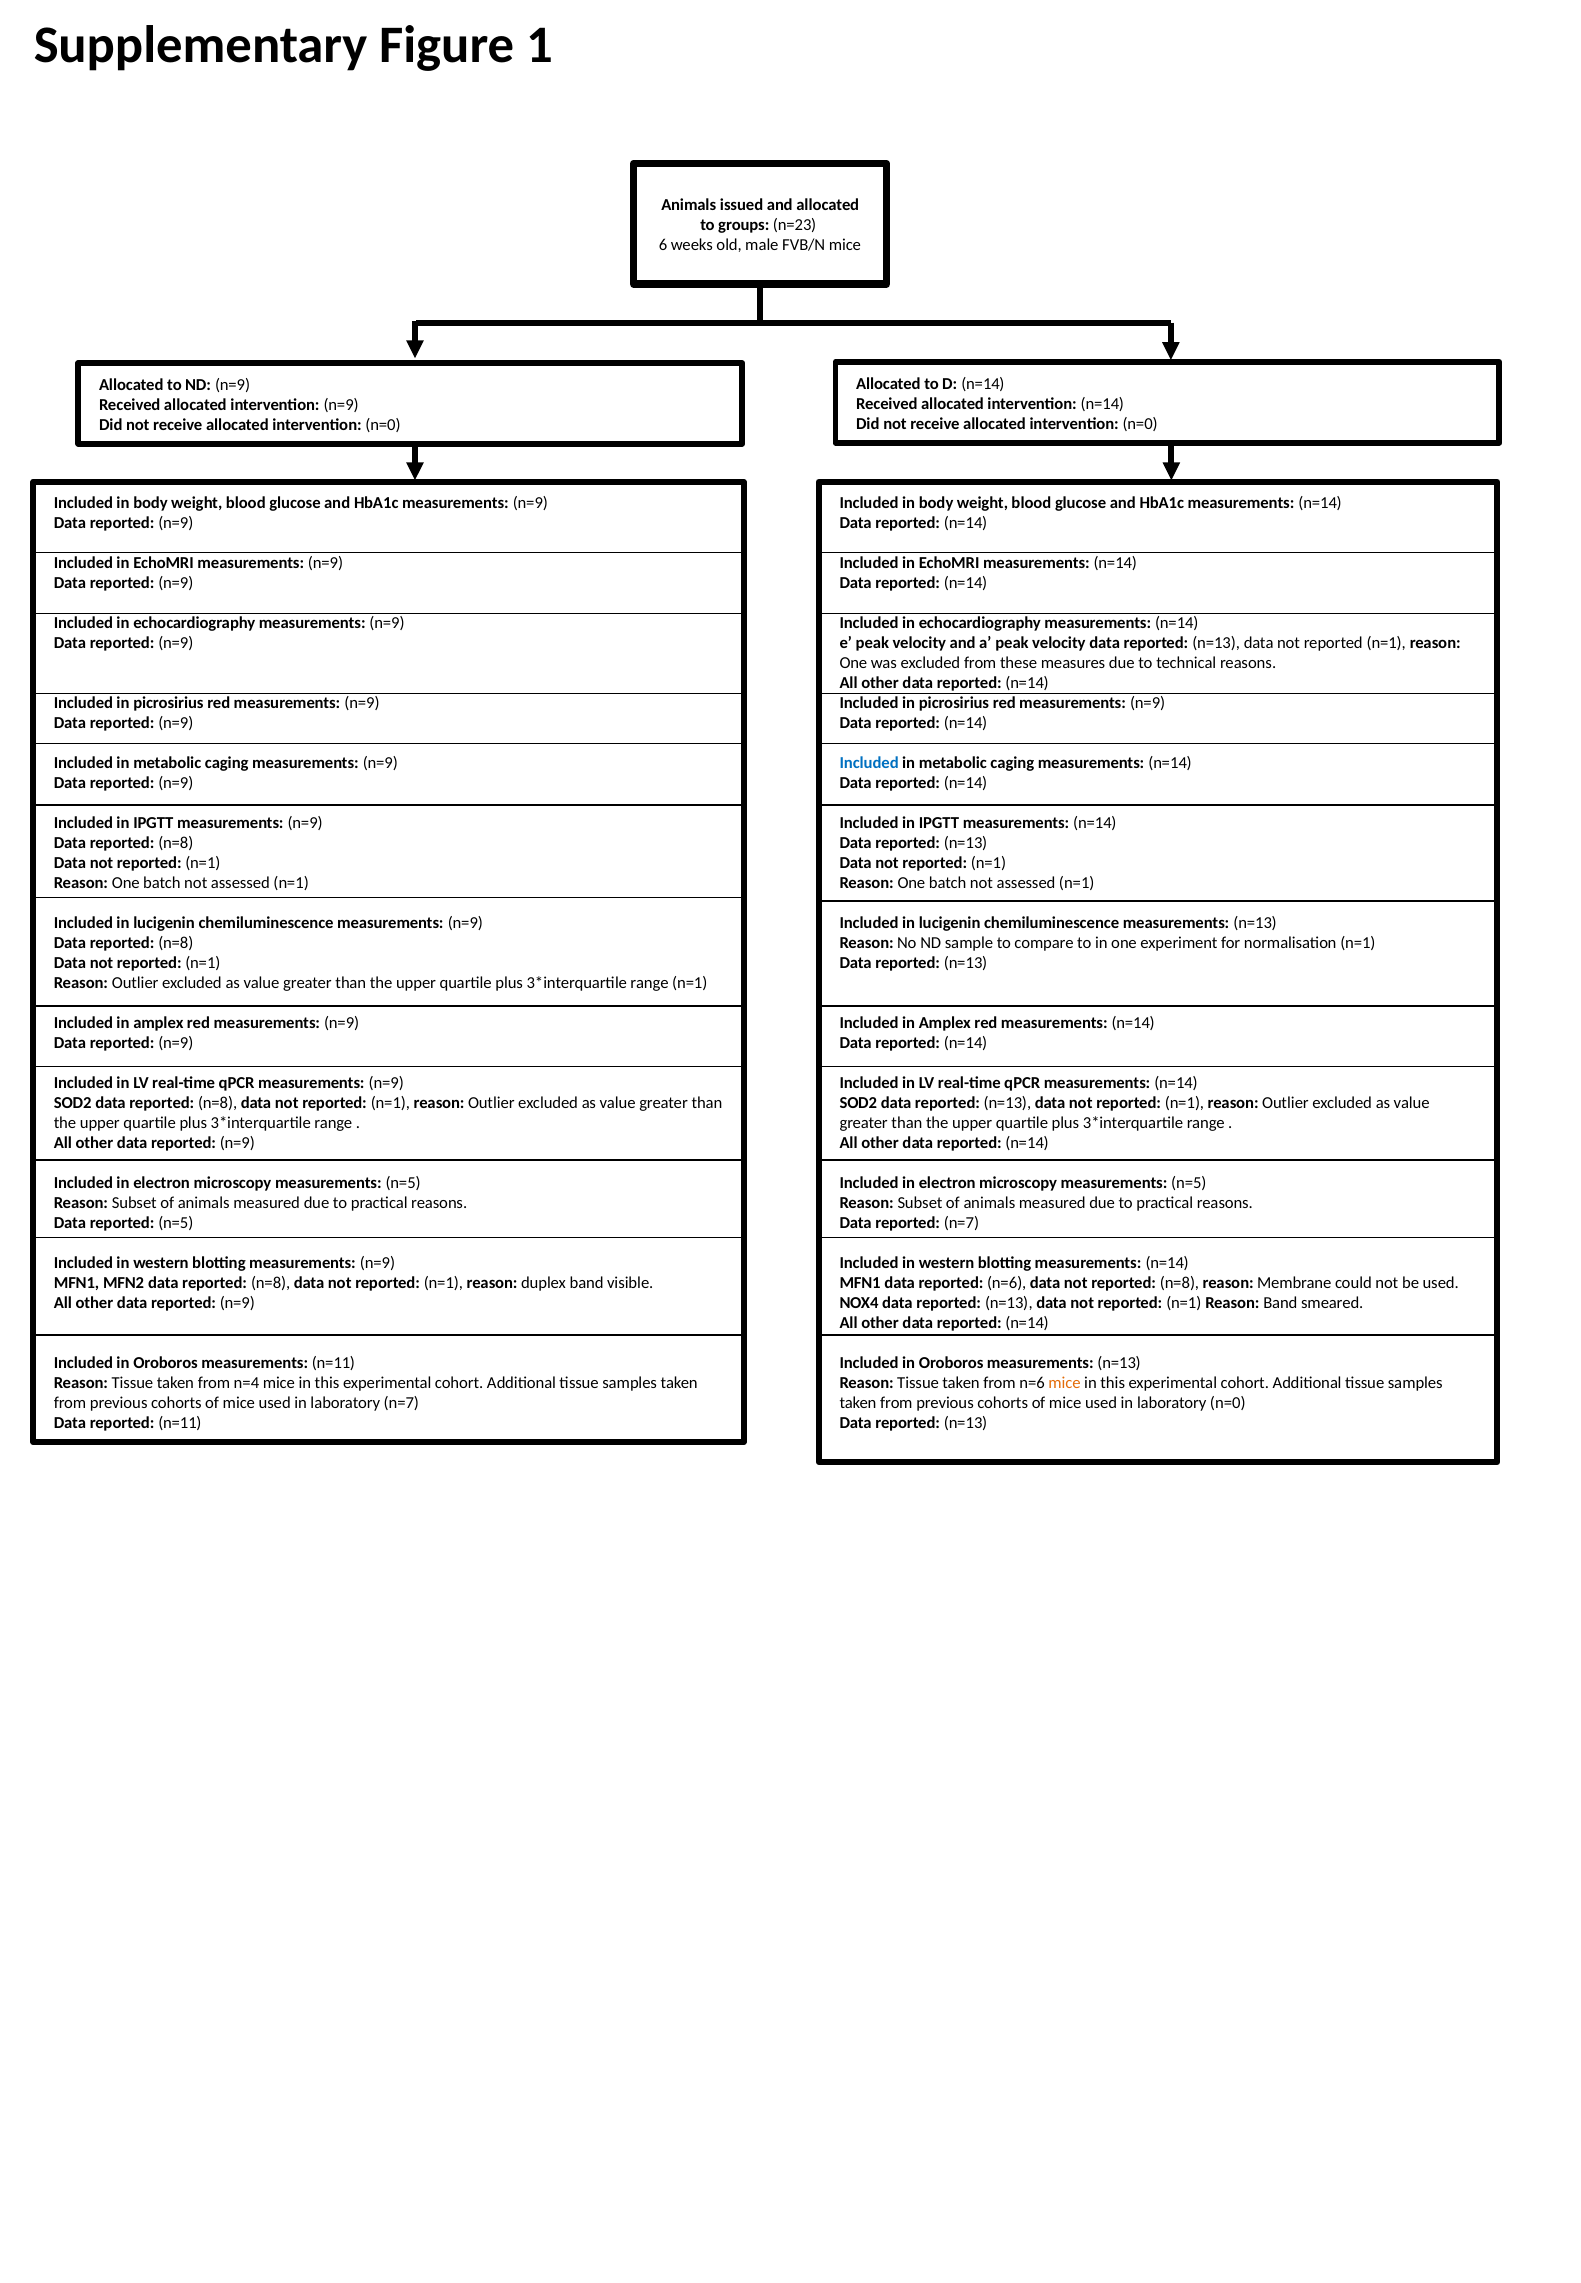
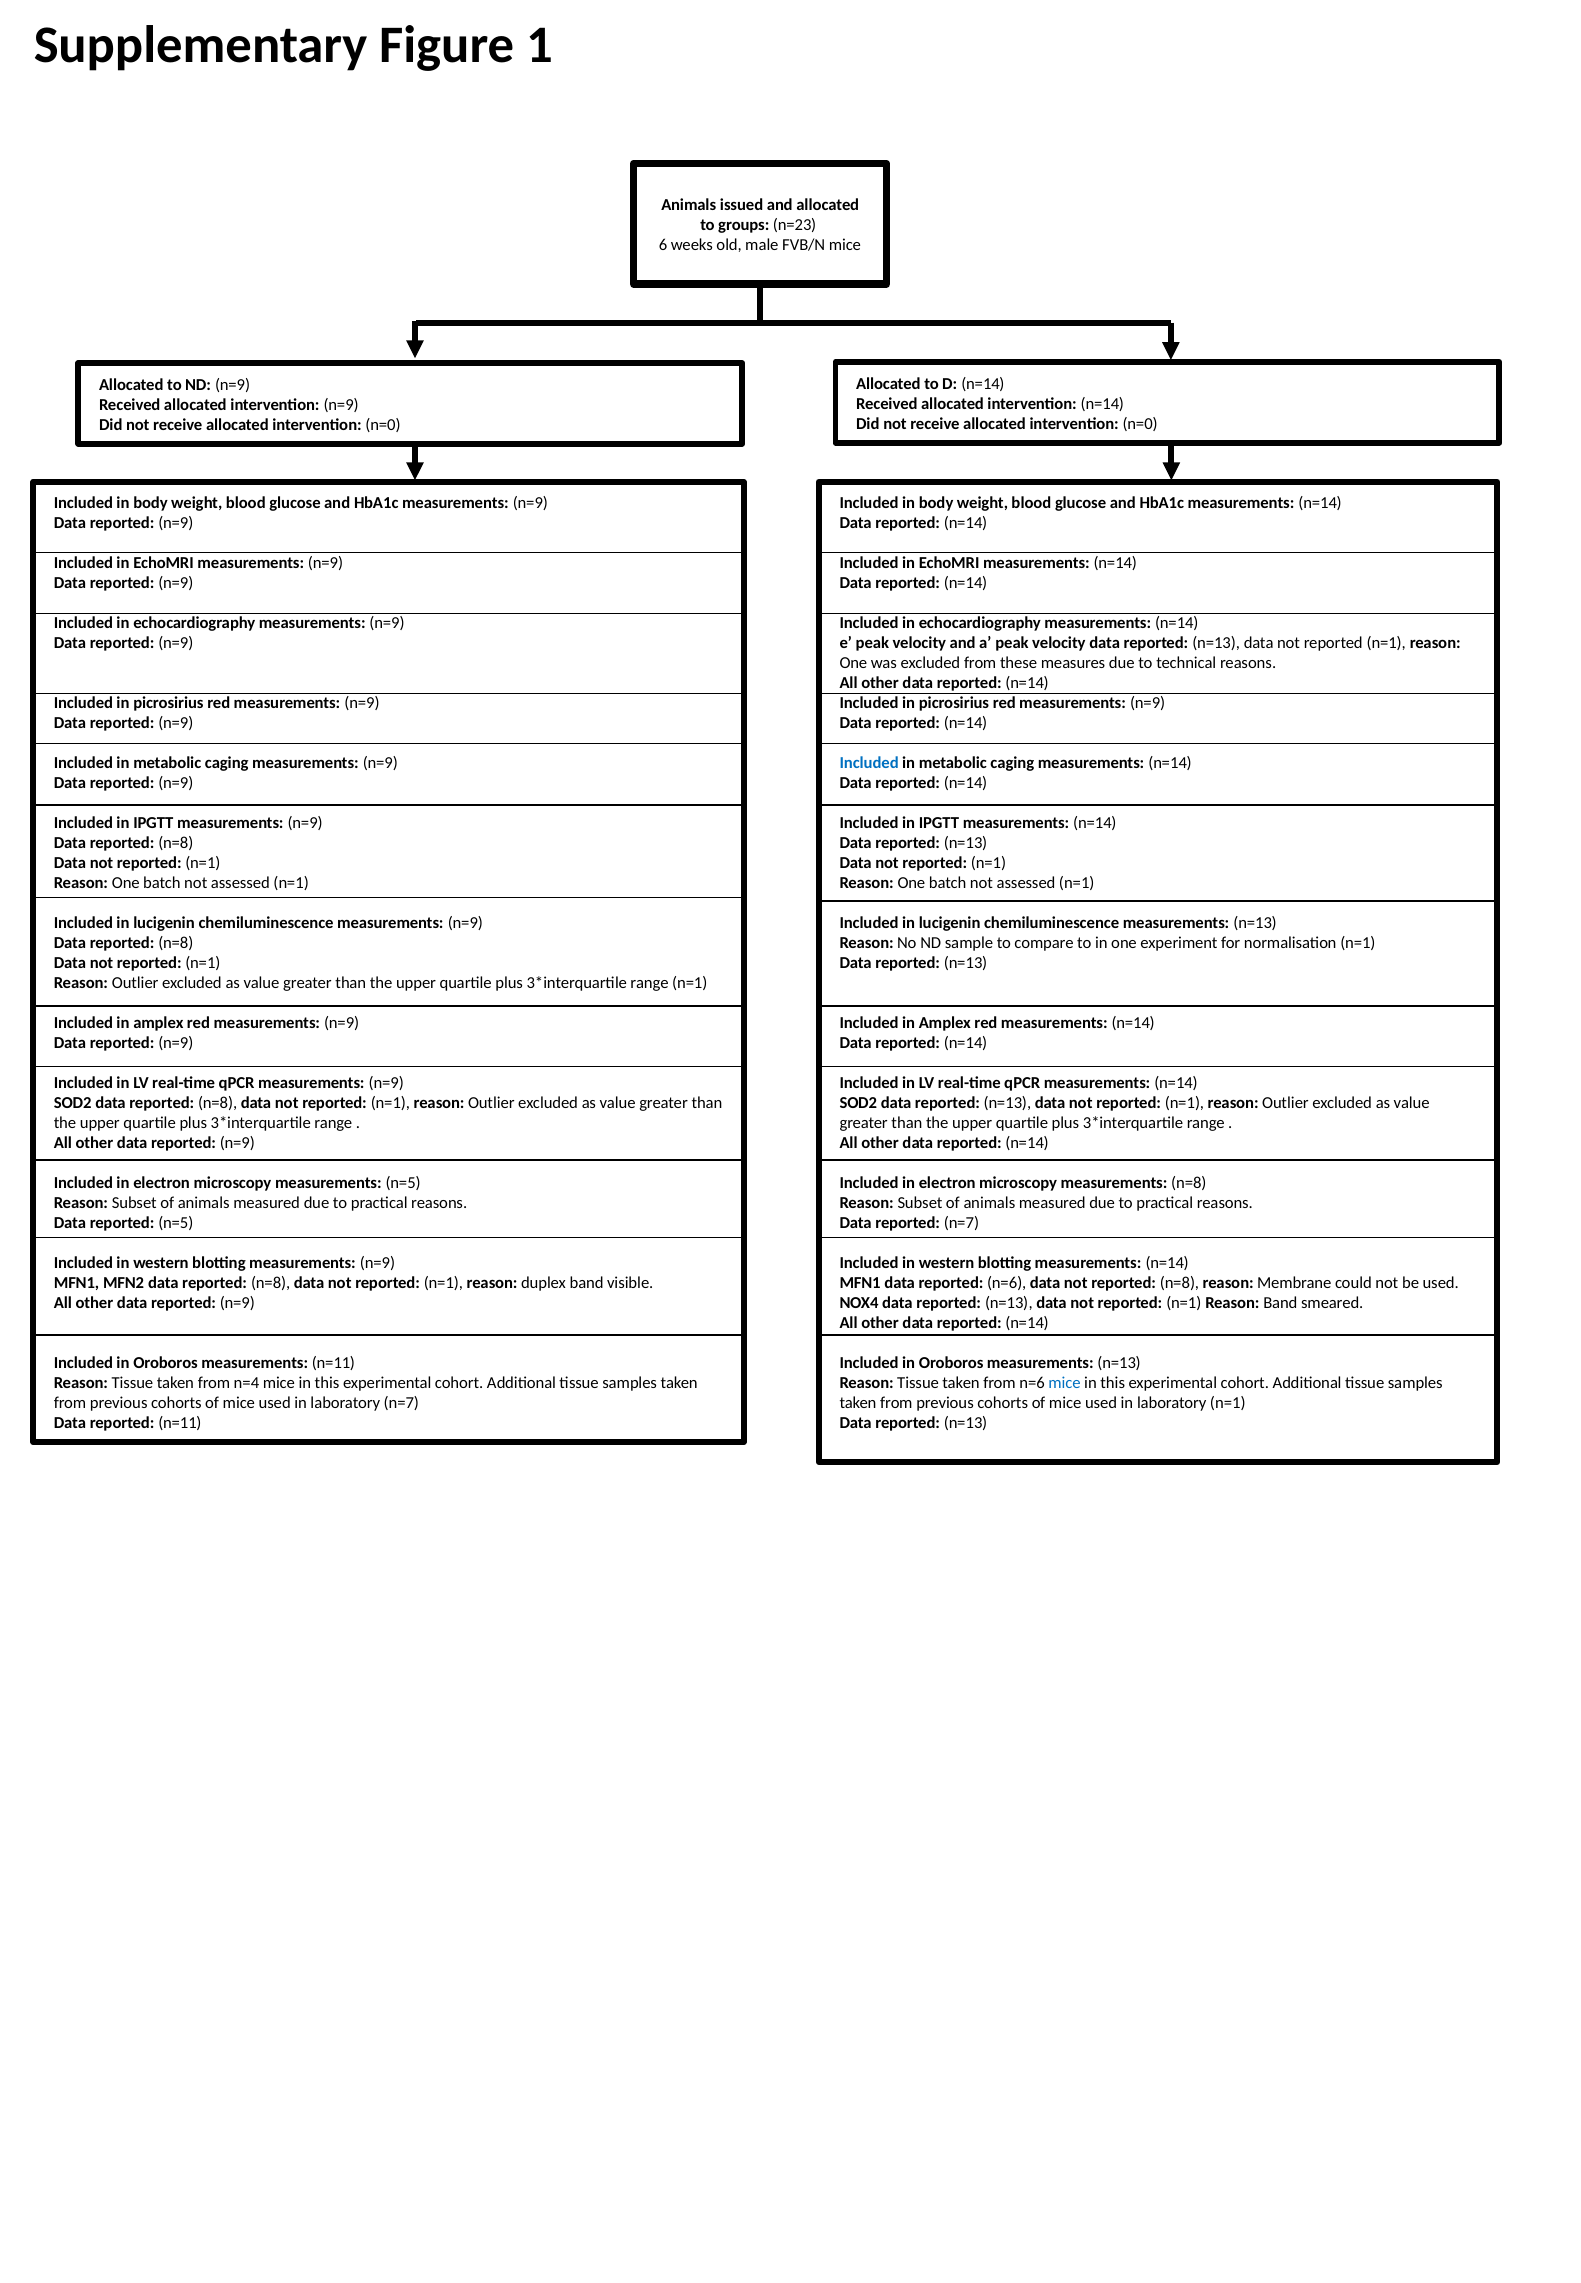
n=5 at (1189, 1183): n=5 -> n=8
mice at (1065, 1383) colour: orange -> blue
laboratory n=0: n=0 -> n=1
